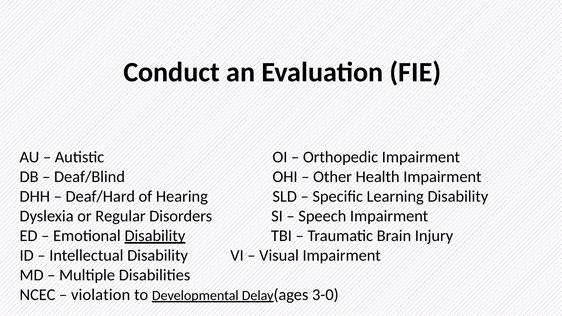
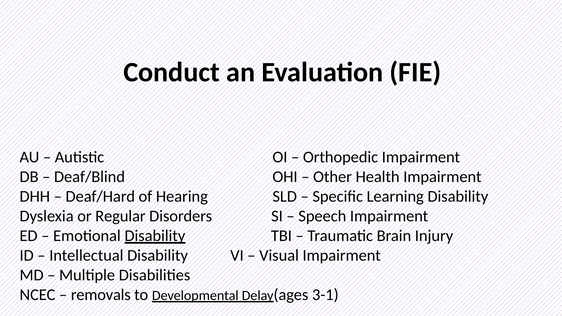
violation: violation -> removals
3-0: 3-0 -> 3-1
